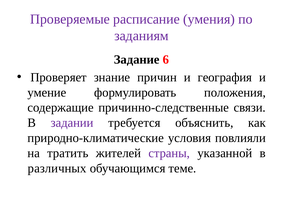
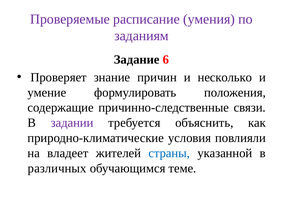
география: география -> несколько
тратить: тратить -> владеет
страны colour: purple -> blue
